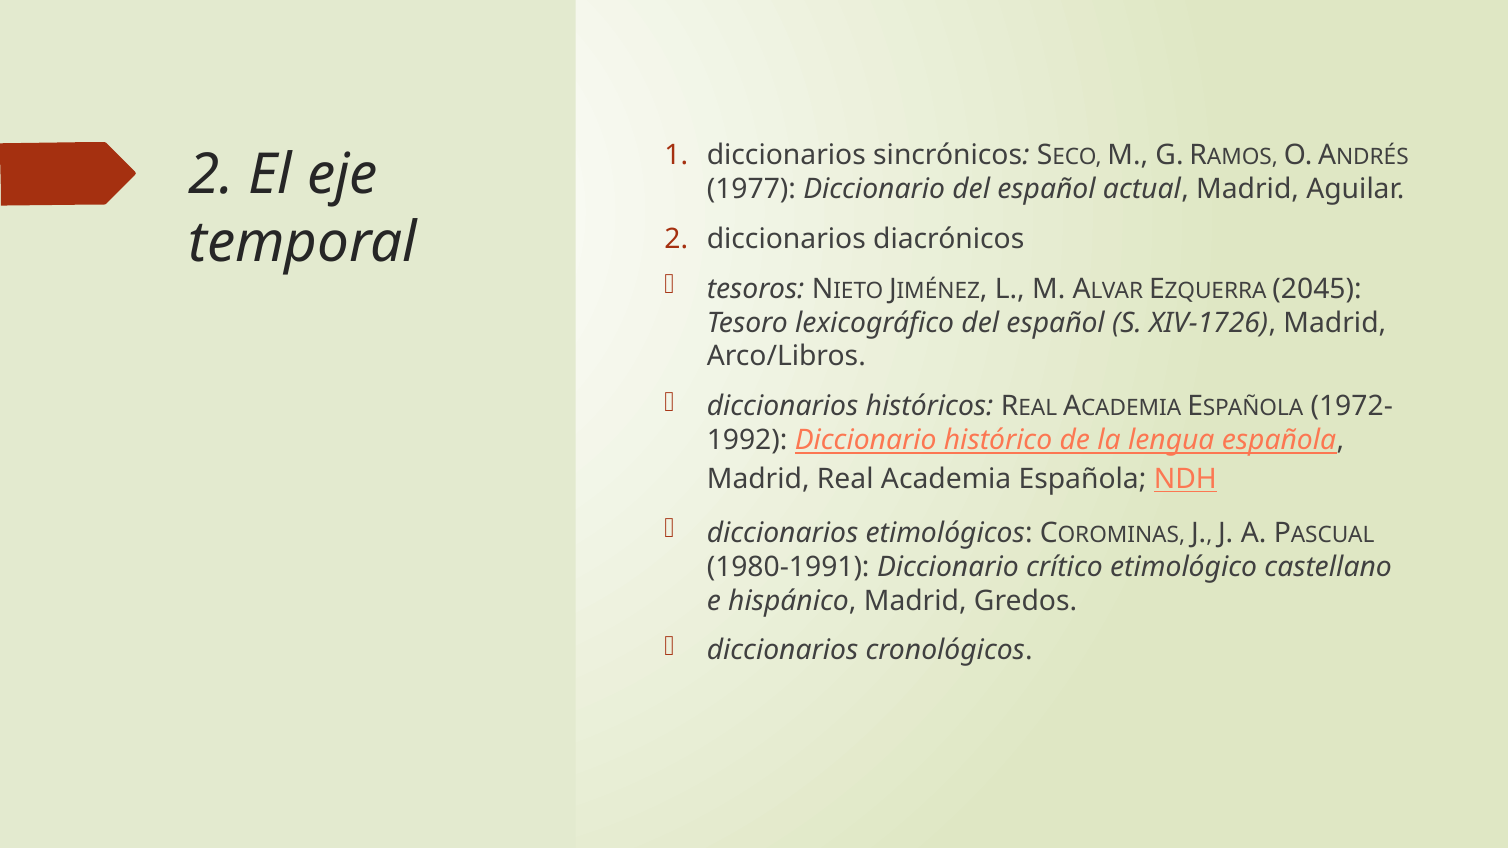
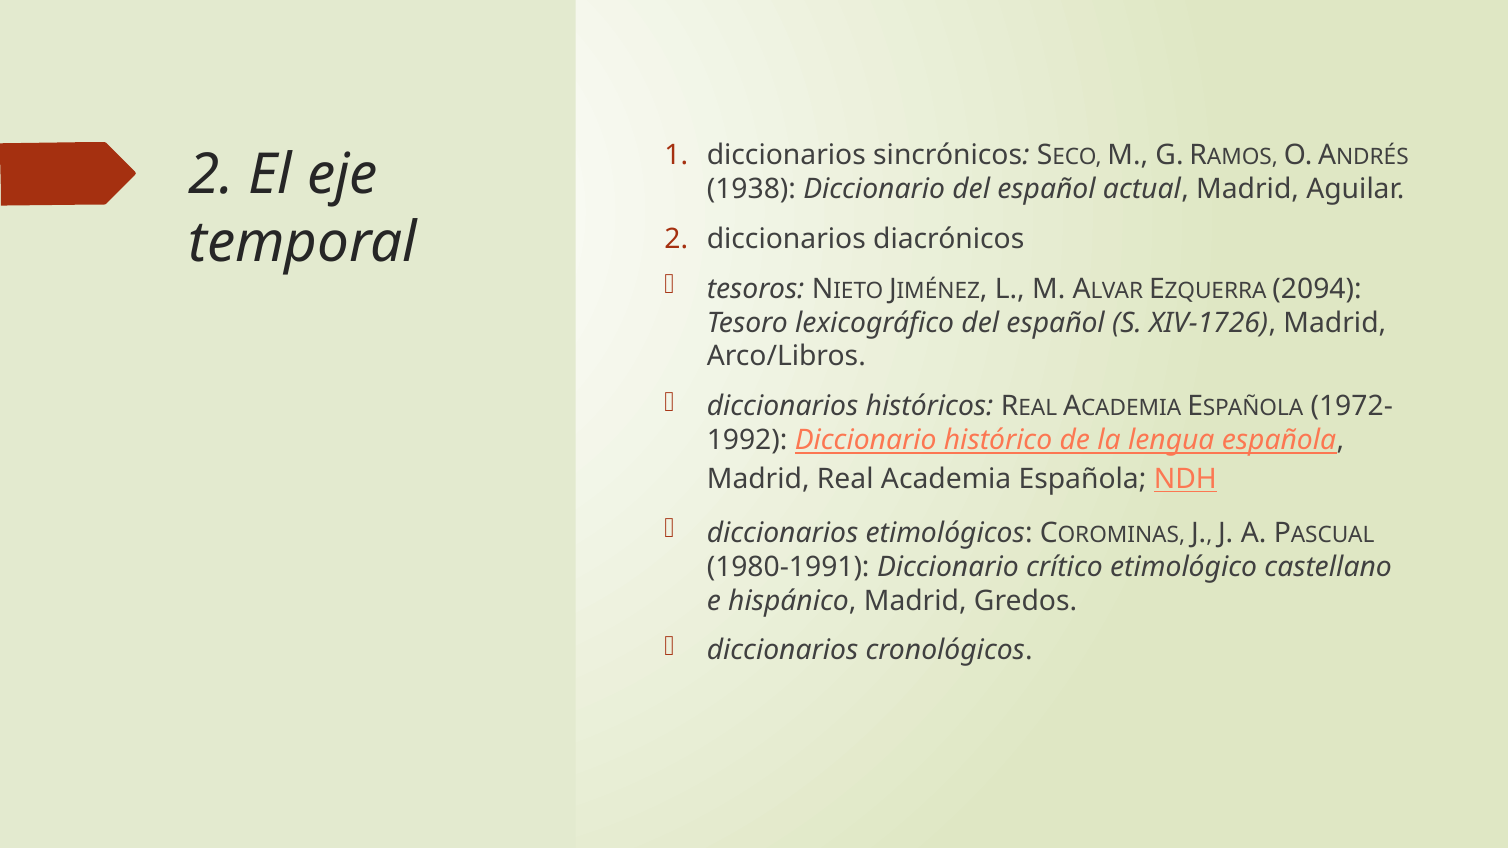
1977: 1977 -> 1938
2045: 2045 -> 2094
